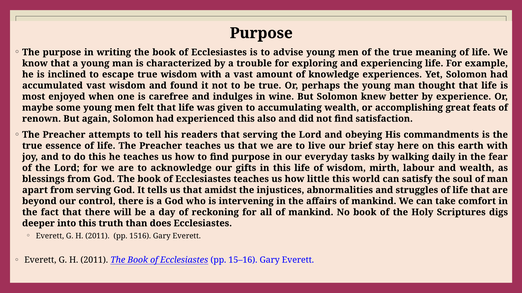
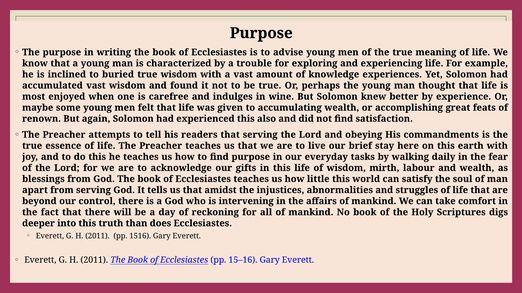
escape: escape -> buried
